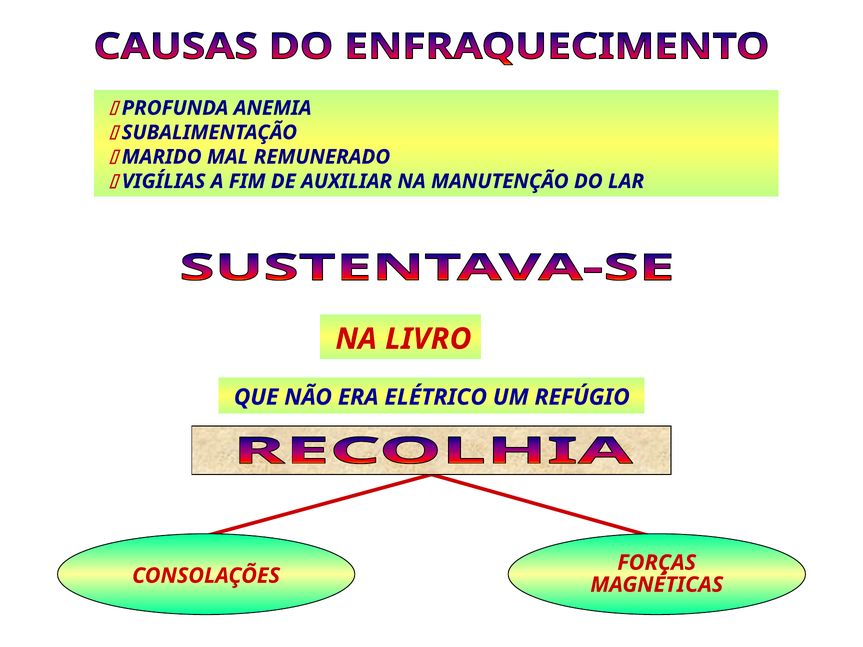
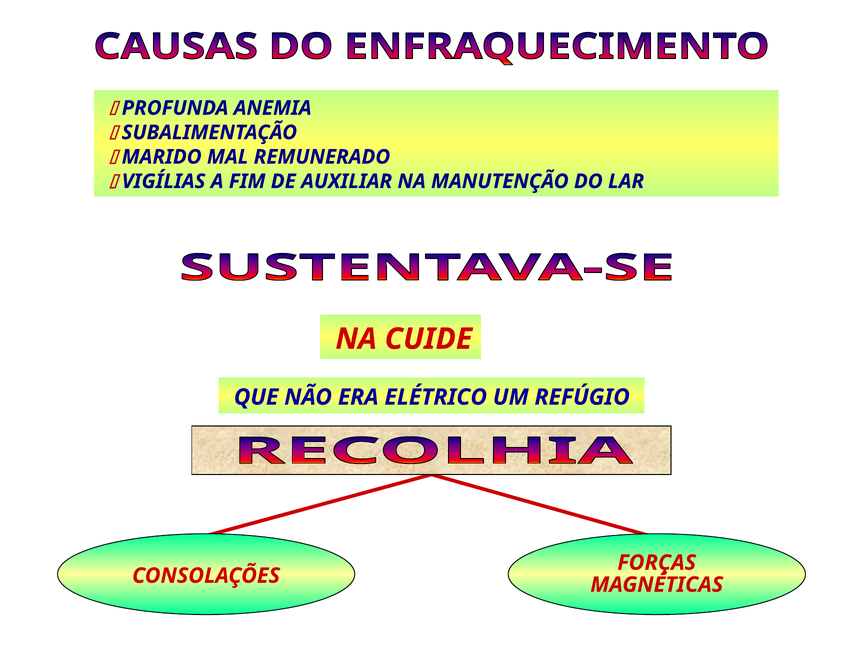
LIVRO: LIVRO -> CUIDE
